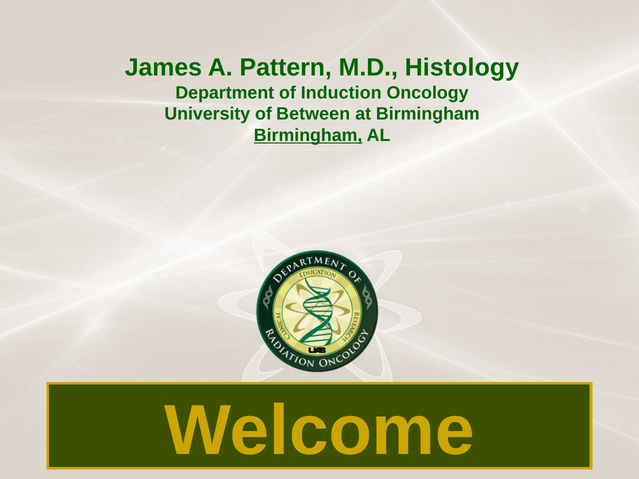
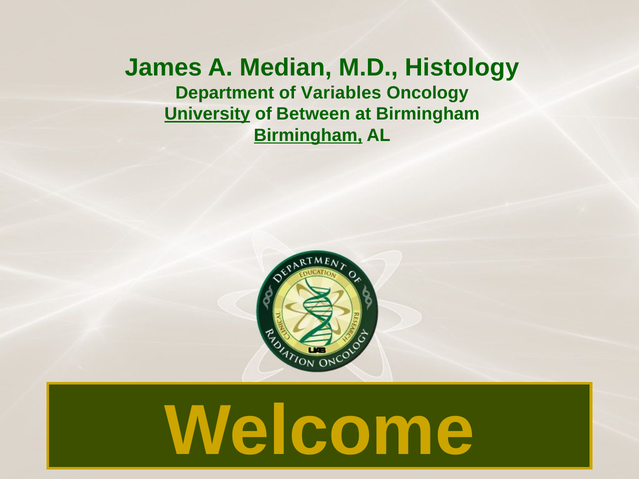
Pattern: Pattern -> Median
Induction: Induction -> Variables
University underline: none -> present
